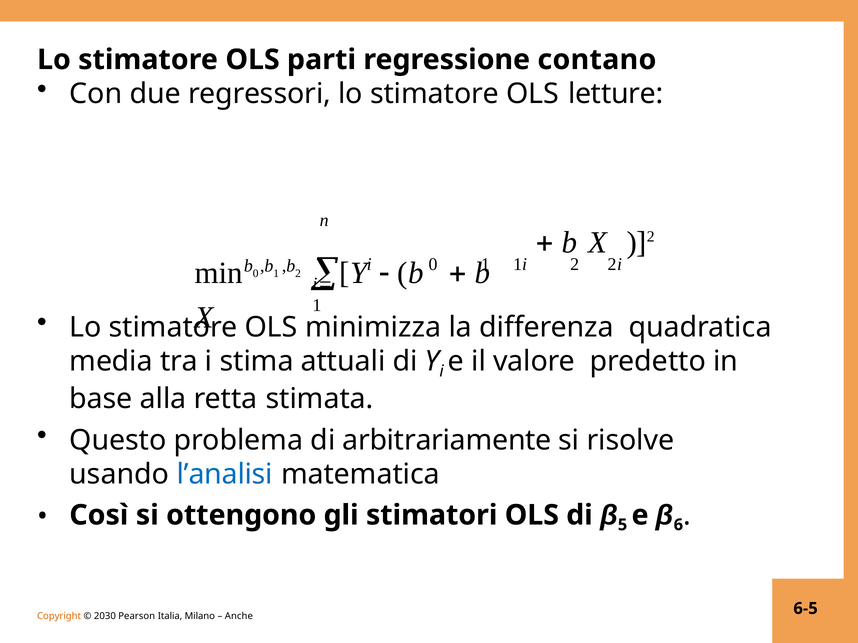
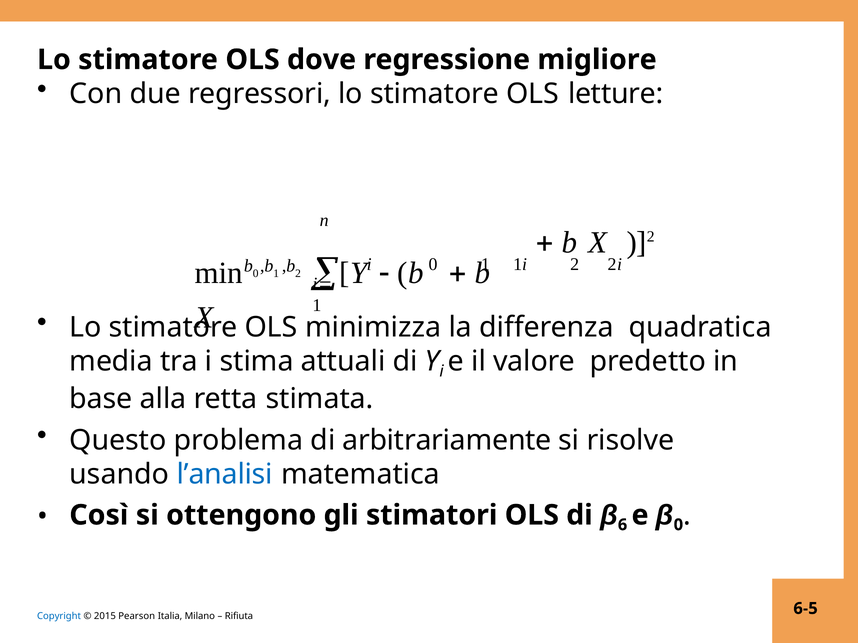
parti: parti -> dove
contano: contano -> migliore
5: 5 -> 6
6 at (678, 525): 6 -> 0
Copyright colour: orange -> blue
2030: 2030 -> 2015
Anche: Anche -> Rifiuta
